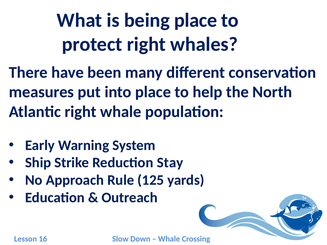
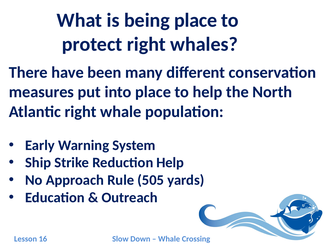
Reduction Stay: Stay -> Help
125: 125 -> 505
